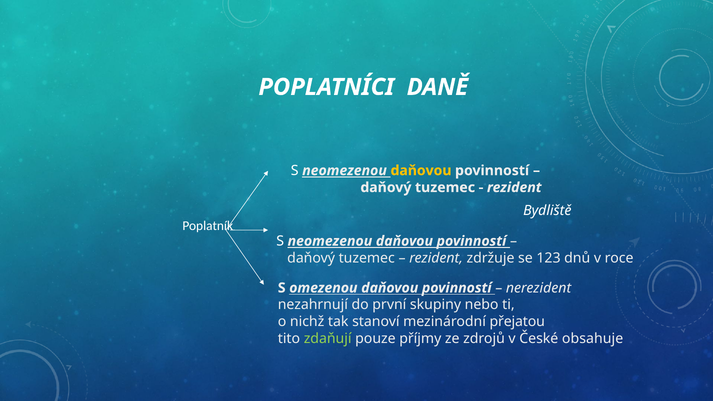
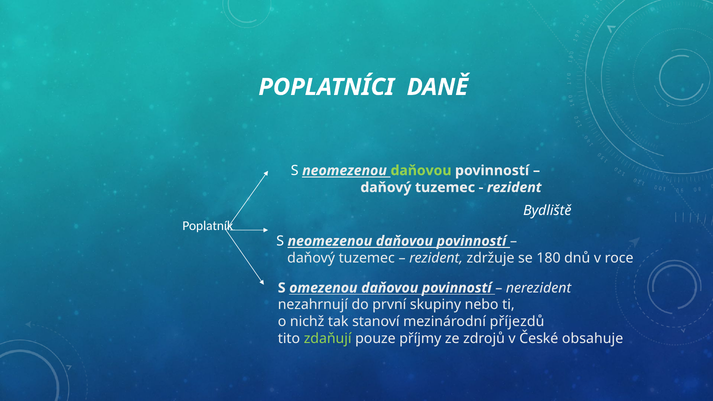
daňovou at (421, 171) colour: yellow -> light green
123: 123 -> 180
přejatou: přejatou -> příjezdů
